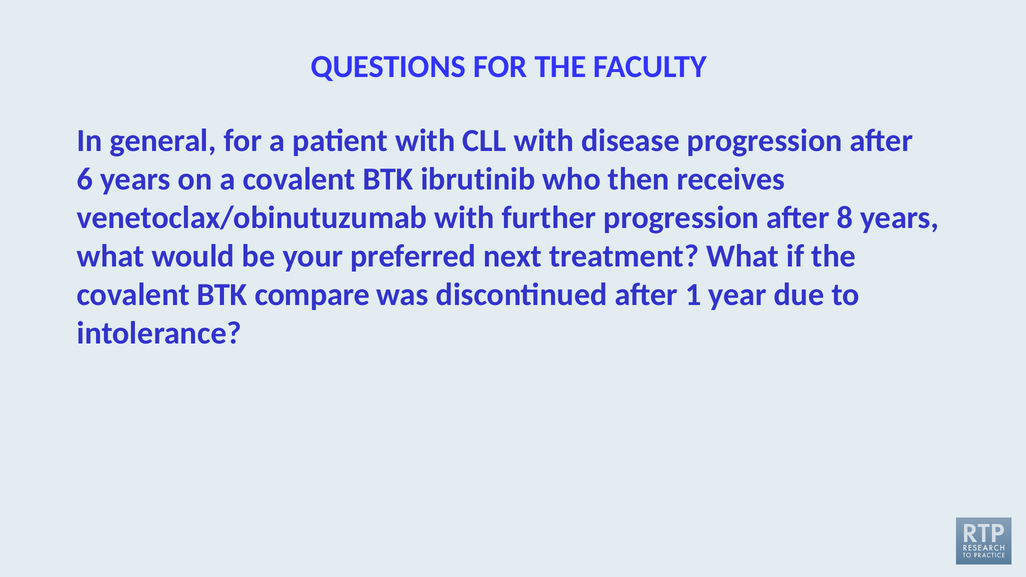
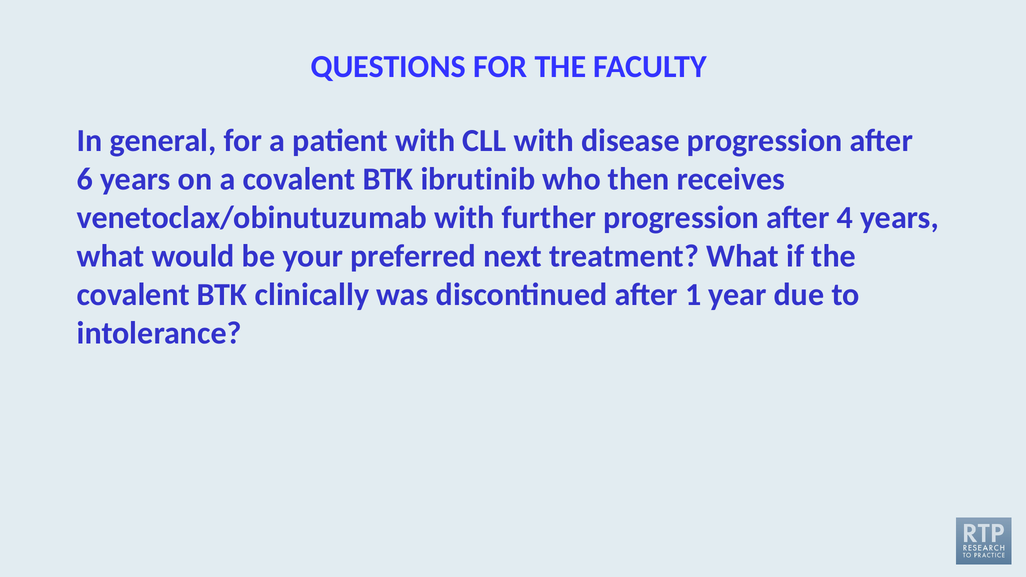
8: 8 -> 4
compare: compare -> clinically
